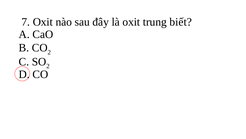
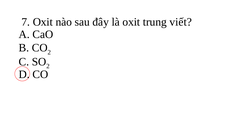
biết: biết -> viết
